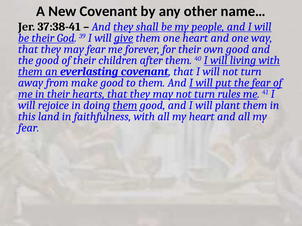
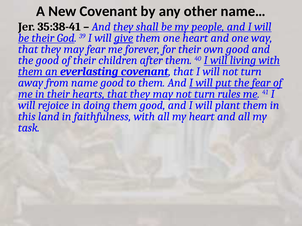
37:38-41: 37:38-41 -> 35:38-41
make: make -> name
them at (125, 105) underline: present -> none
fear at (29, 128): fear -> task
